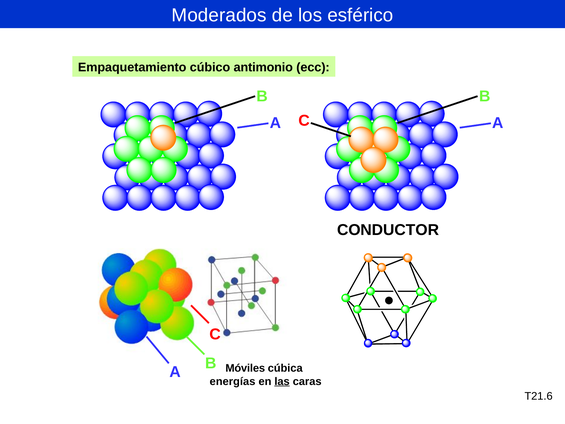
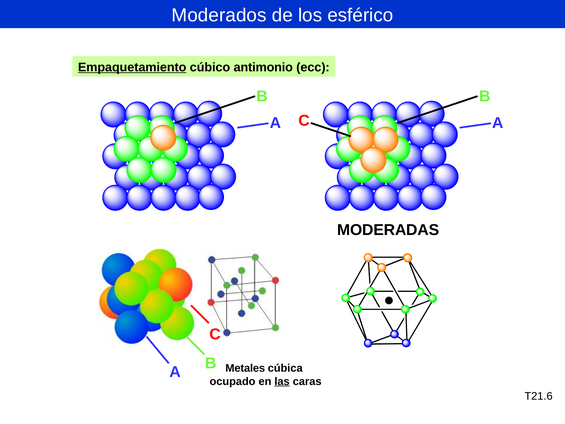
Empaquetamiento underline: none -> present
CONDUCTOR: CONDUCTOR -> MODERADAS
Móviles: Móviles -> Metales
energías: energías -> ocupado
